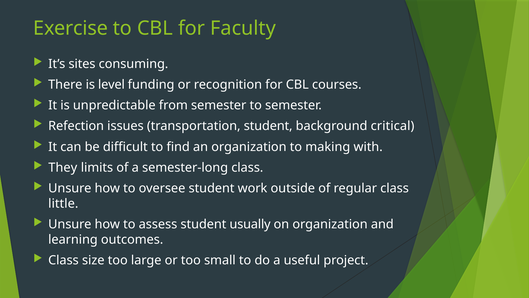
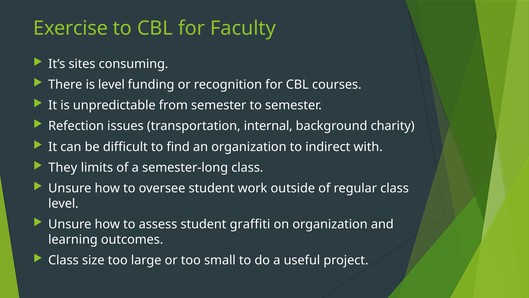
transportation student: student -> internal
critical: critical -> charity
making: making -> indirect
little at (63, 203): little -> level
usually: usually -> graffiti
